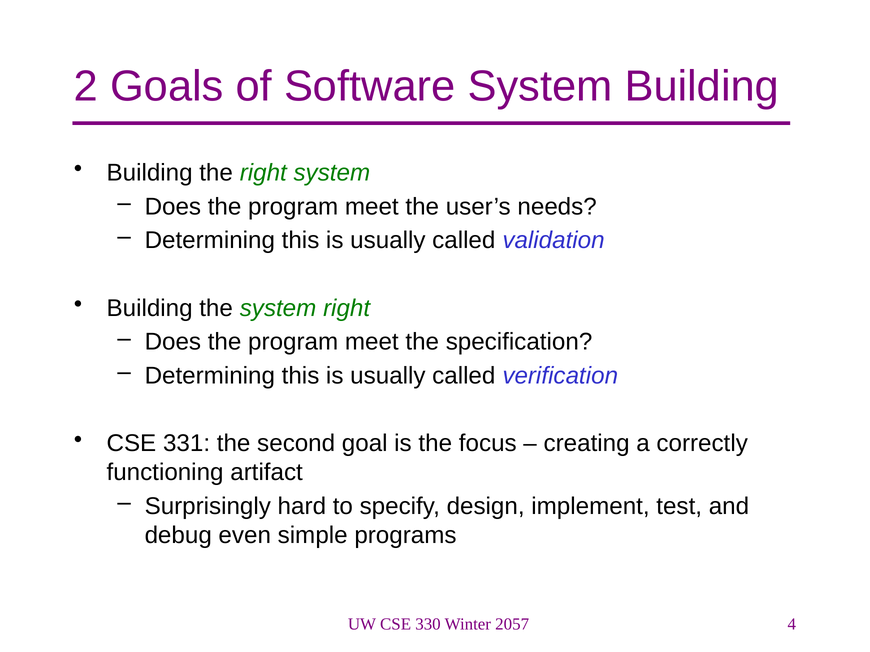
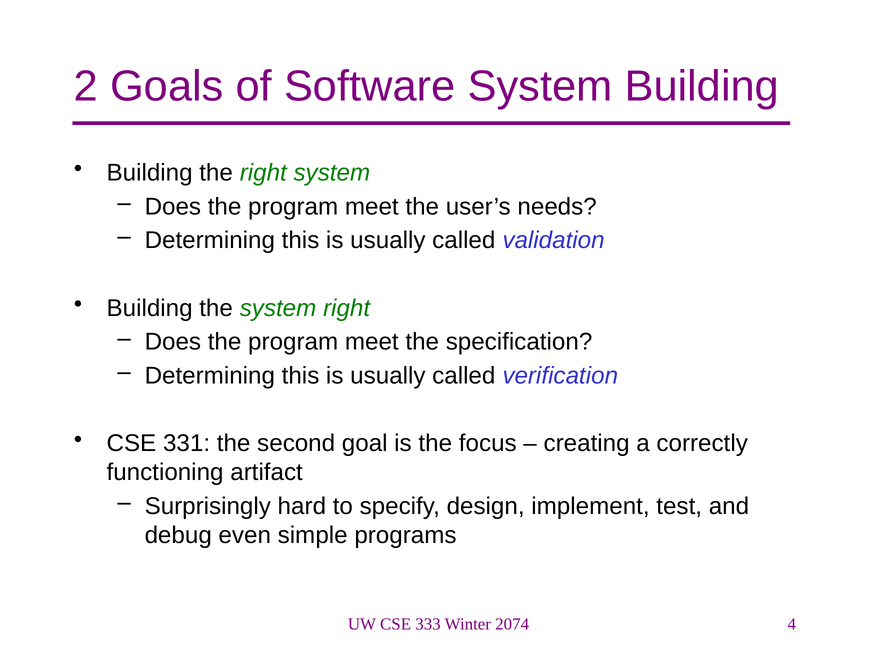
330: 330 -> 333
2057: 2057 -> 2074
